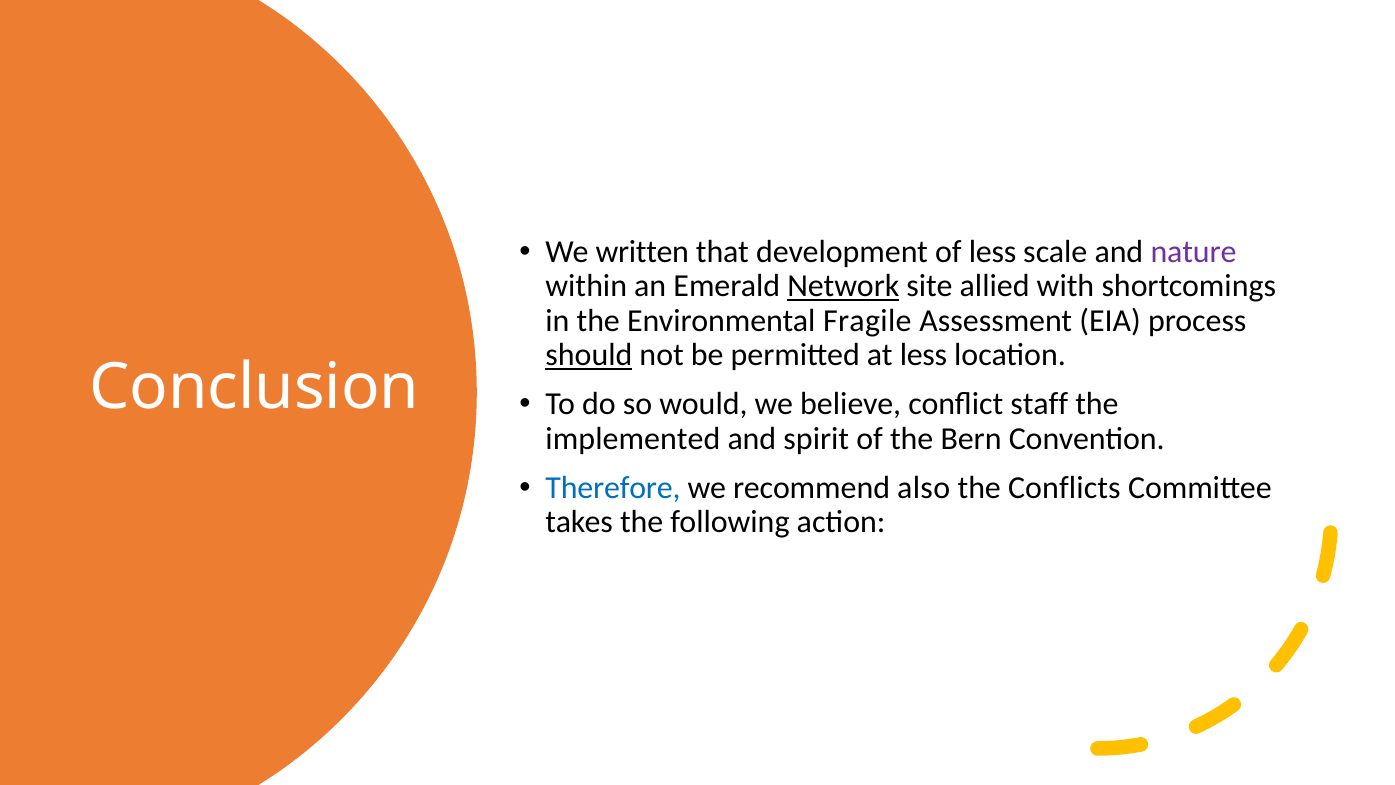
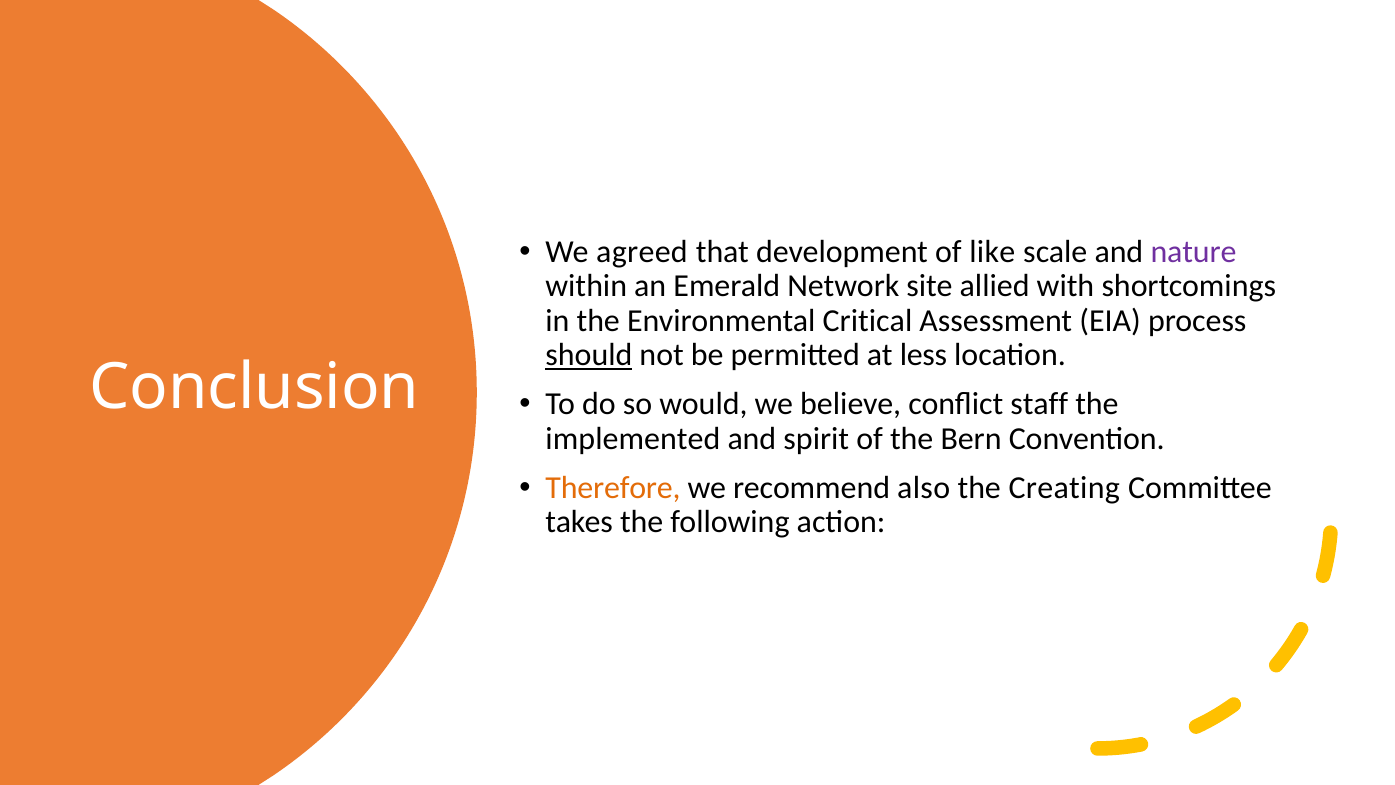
written: written -> agreed
of less: less -> like
Network underline: present -> none
Fragile: Fragile -> Critical
Therefore colour: blue -> orange
Conflicts: Conflicts -> Creating
